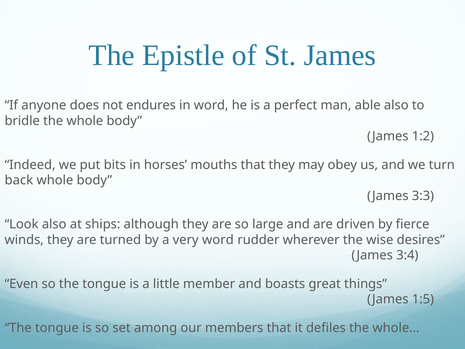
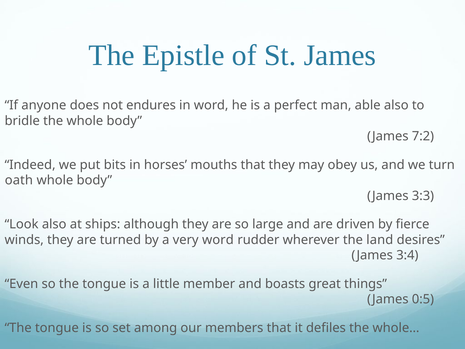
1:2: 1:2 -> 7:2
back: back -> oath
wise: wise -> land
1:5: 1:5 -> 0:5
